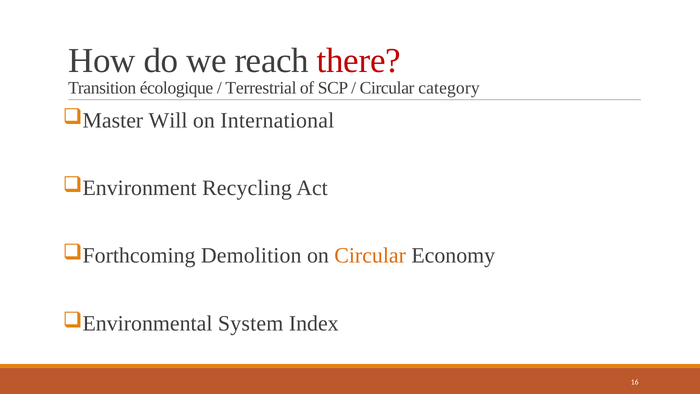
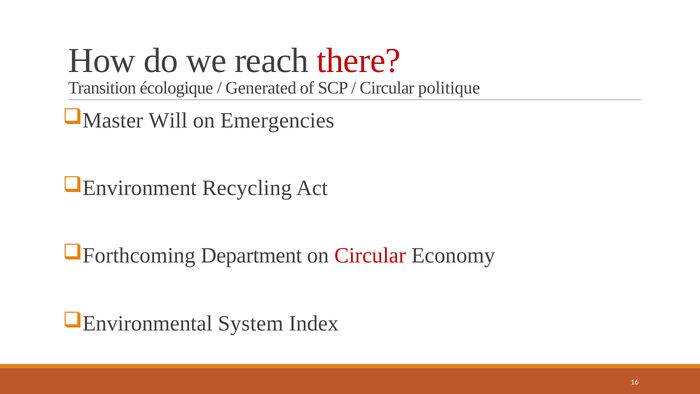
Terrestrial: Terrestrial -> Generated
category: category -> politique
International: International -> Emergencies
Demolition: Demolition -> Department
Circular at (370, 256) colour: orange -> red
